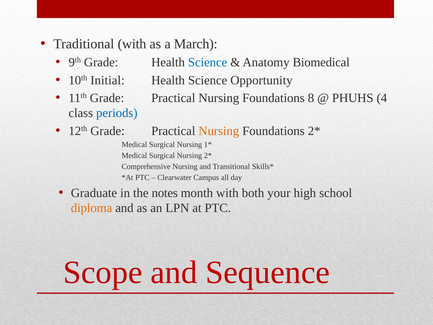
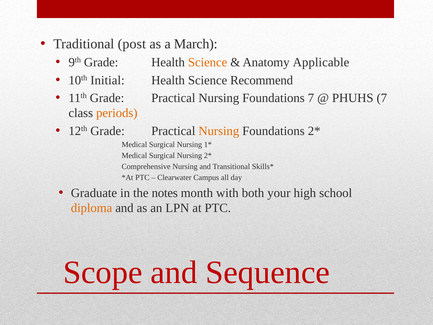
Traditional with: with -> post
Science at (208, 62) colour: blue -> orange
Biomedical: Biomedical -> Applicable
Opportunity: Opportunity -> Recommend
Foundations 8: 8 -> 7
PHUHS 4: 4 -> 7
periods colour: blue -> orange
